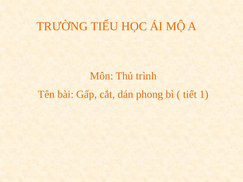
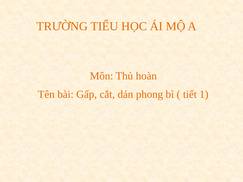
trình: trình -> hoàn
